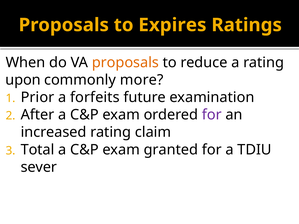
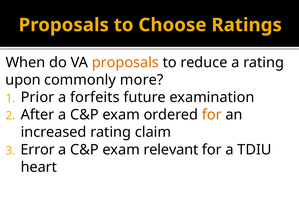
Expires: Expires -> Choose
for at (212, 115) colour: purple -> orange
Total: Total -> Error
granted: granted -> relevant
sever: sever -> heart
